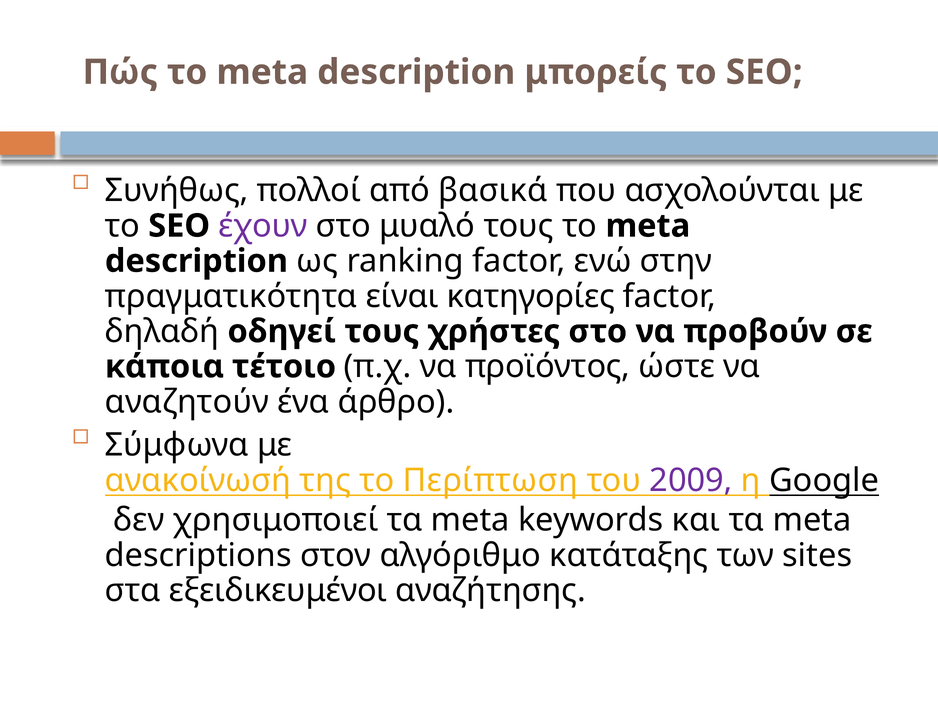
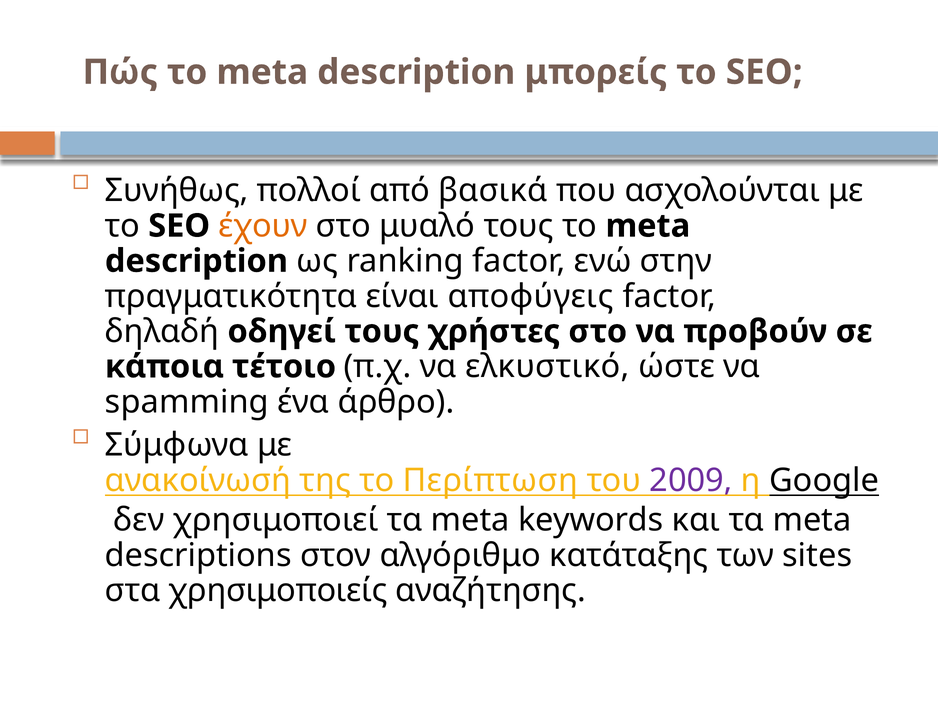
έχουν colour: purple -> orange
κατηγορίες: κατηγορίες -> αποφύγεις
προϊόντος: προϊόντος -> ελκυστικό
αναζητούν: αναζητούν -> spamming
εξειδικευμένοι: εξειδικευμένοι -> χρησιμοποιείς
